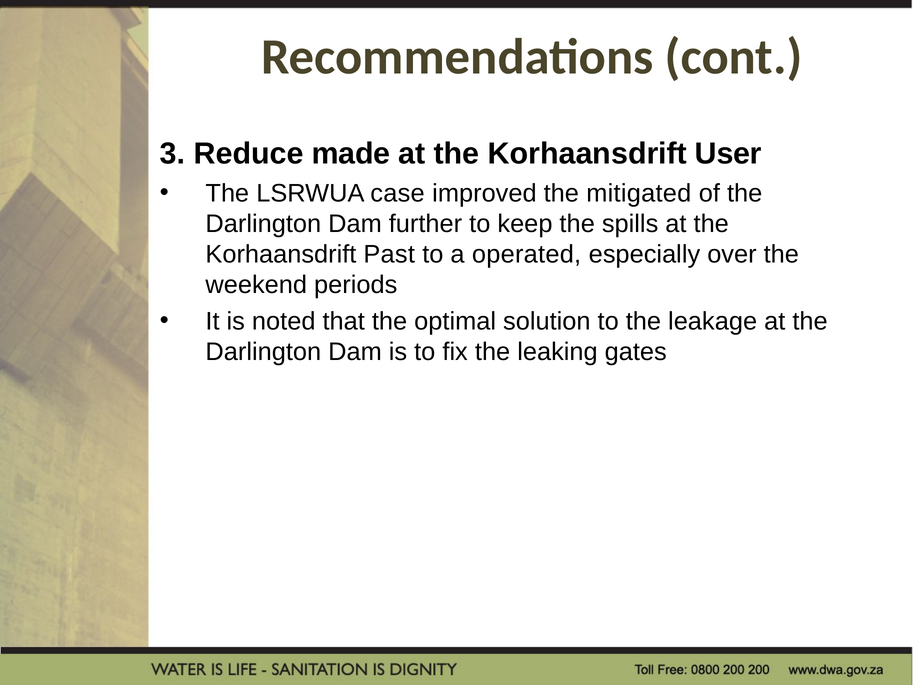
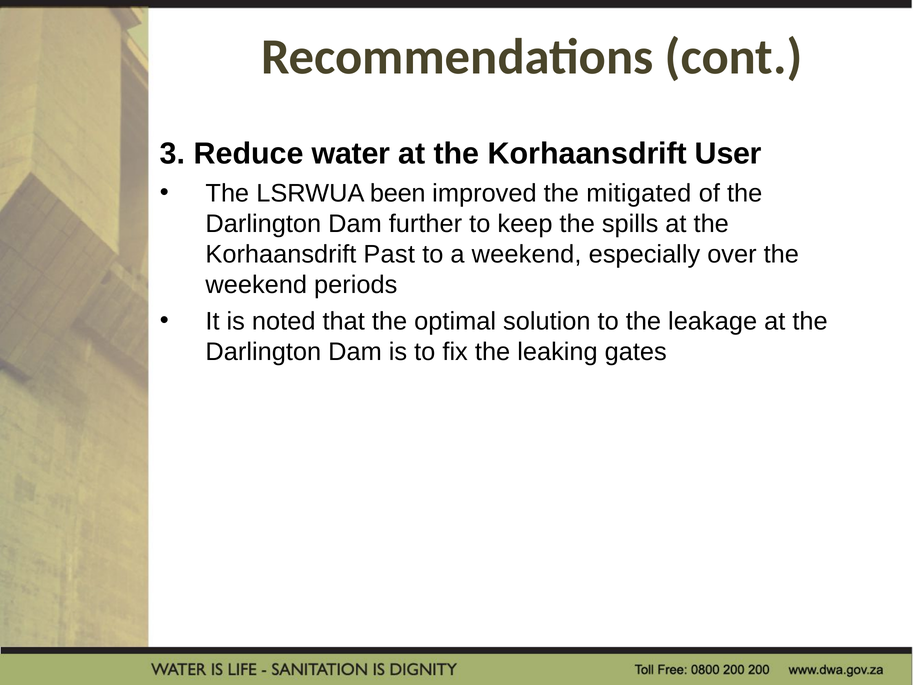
made: made -> water
case: case -> been
a operated: operated -> weekend
